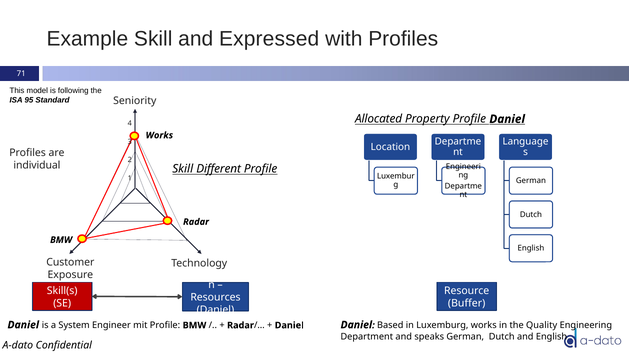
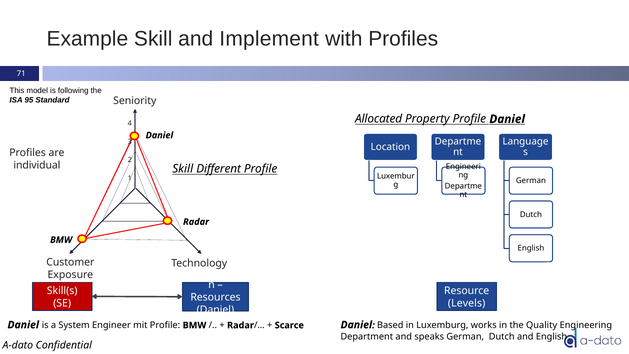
Expressed: Expressed -> Implement
Works at (159, 135): Works -> Daniel
Buffer: Buffer -> Levels
Daniel at (289, 325): Daniel -> Scarce
